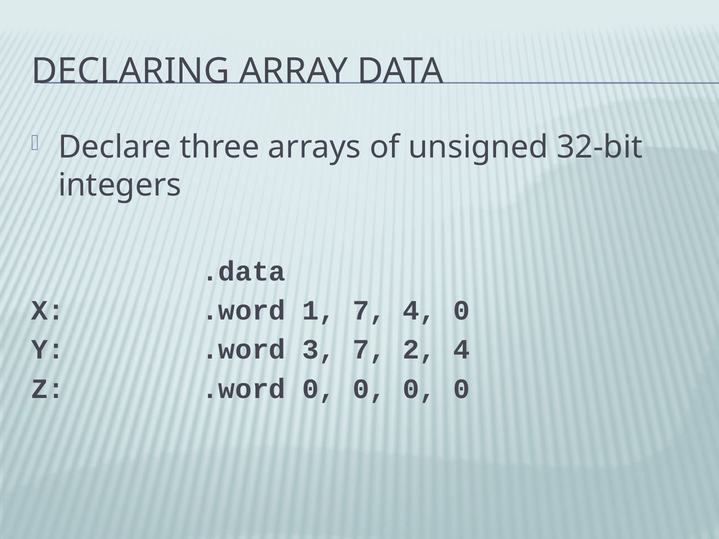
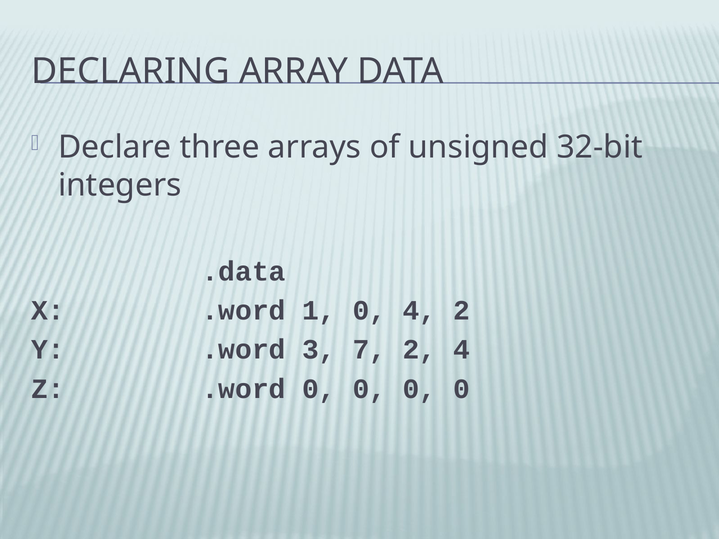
1 7: 7 -> 0
4 0: 0 -> 2
